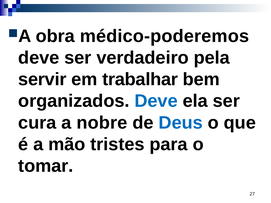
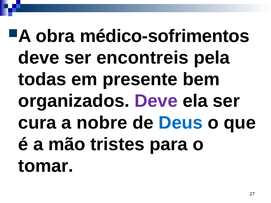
médico-poderemos: médico-poderemos -> médico-sofrimentos
verdadeiro: verdadeiro -> encontreis
servir: servir -> todas
trabalhar: trabalhar -> presente
Deve at (156, 101) colour: blue -> purple
